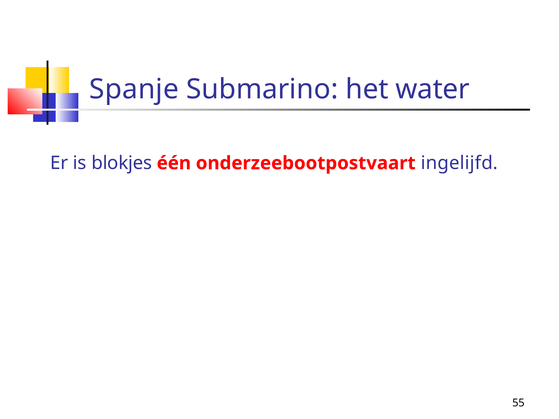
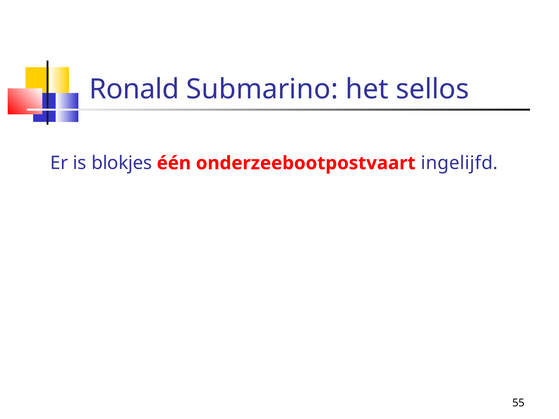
Spanje: Spanje -> Ronald
water: water -> sellos
